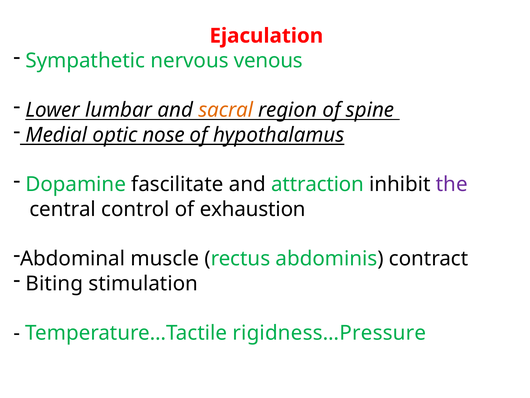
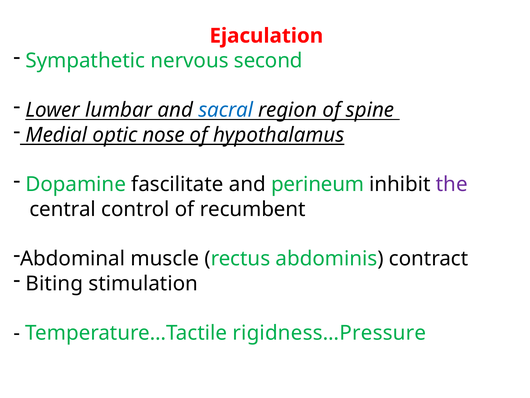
venous: venous -> second
sacral colour: orange -> blue
attraction: attraction -> perineum
exhaustion: exhaustion -> recumbent
